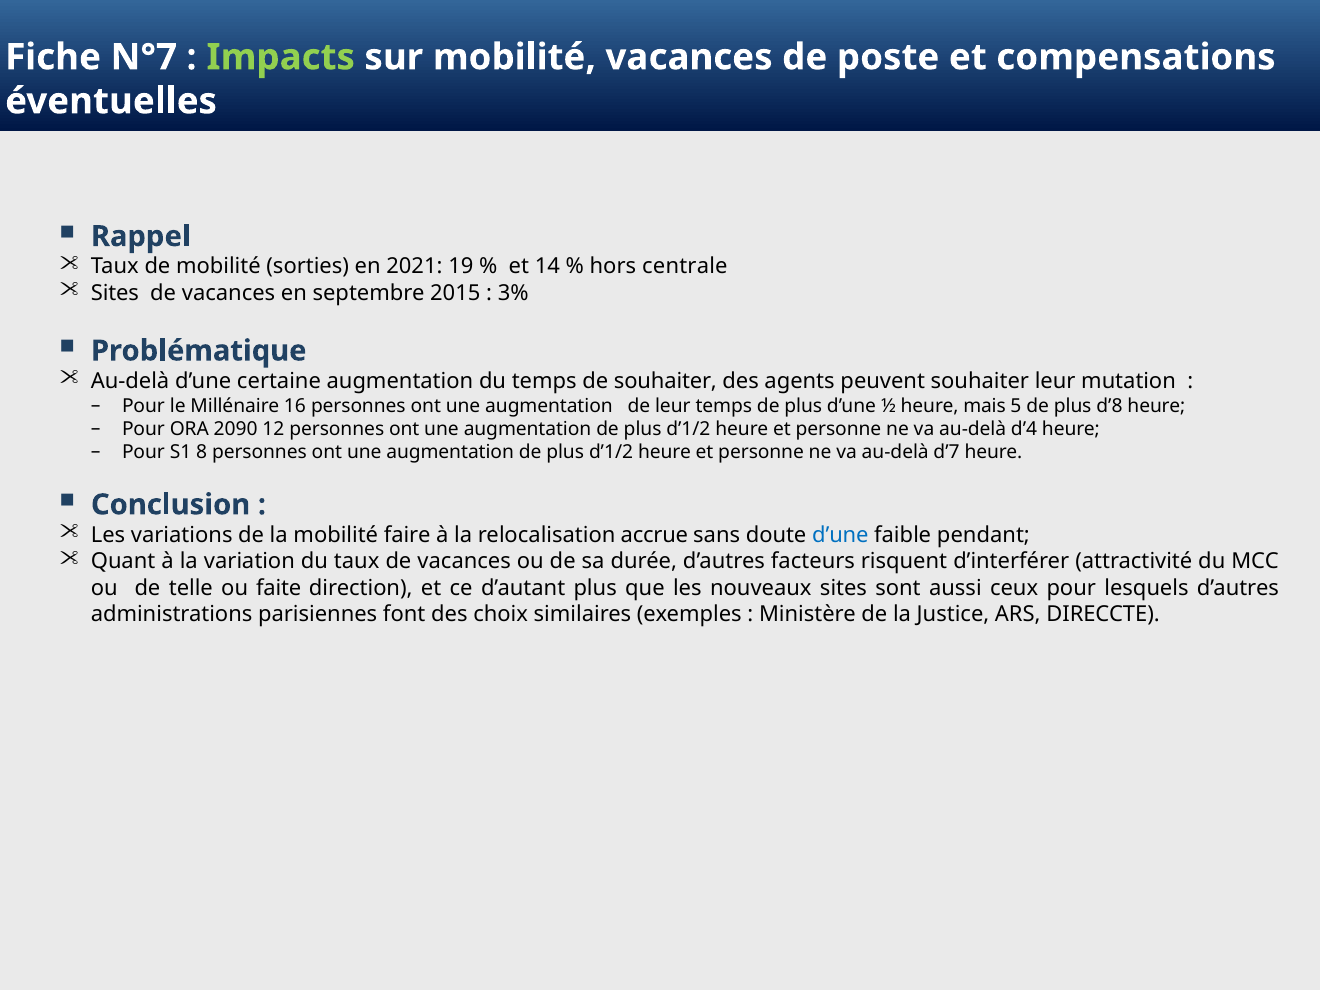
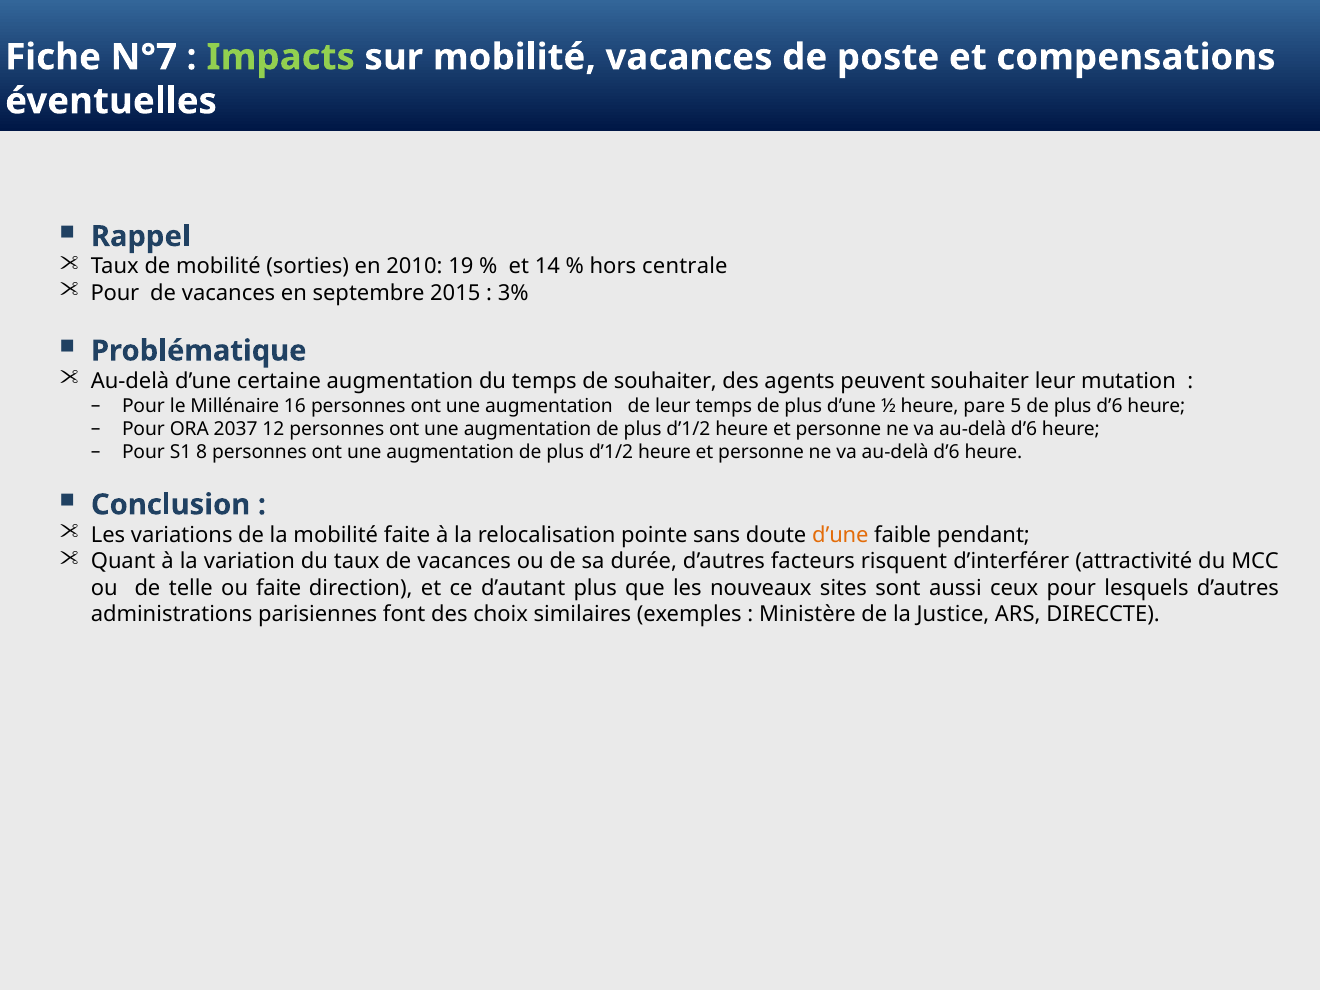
2021: 2021 -> 2010
Sites at (115, 293): Sites -> Pour
mais: mais -> pare
plus d’8: d’8 -> d’6
2090: 2090 -> 2037
d’4 at (1024, 429): d’4 -> d’6
d’7 at (947, 452): d’7 -> d’6
mobilité faire: faire -> faite
accrue: accrue -> pointe
d’une at (840, 535) colour: blue -> orange
